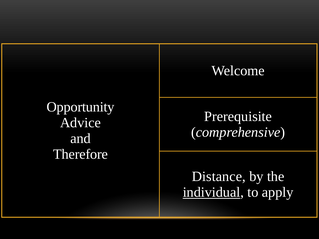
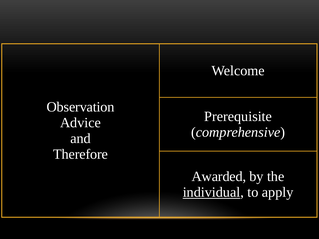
Opportunity: Opportunity -> Observation
Distance: Distance -> Awarded
